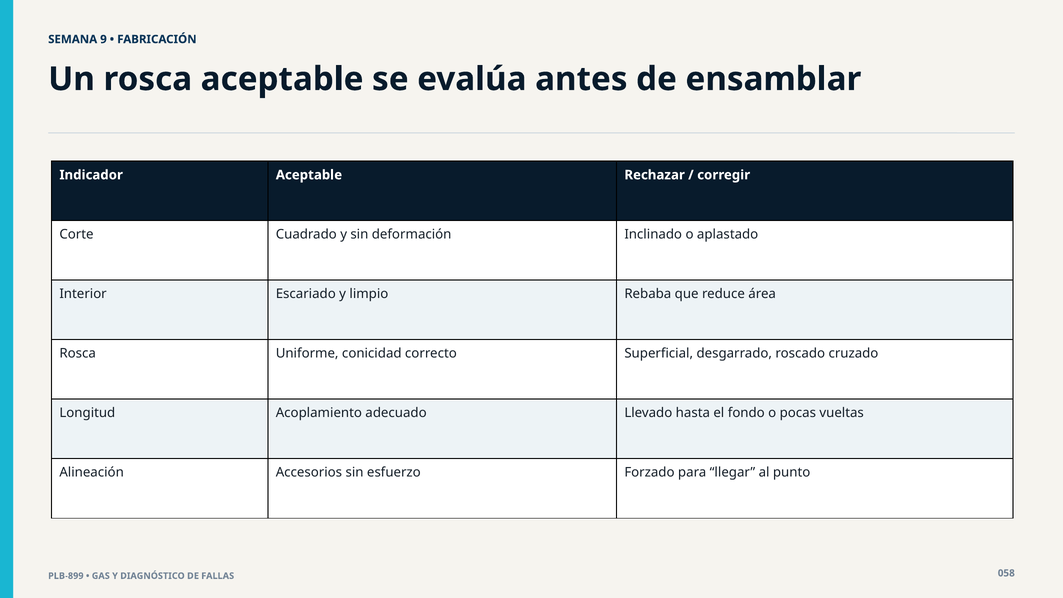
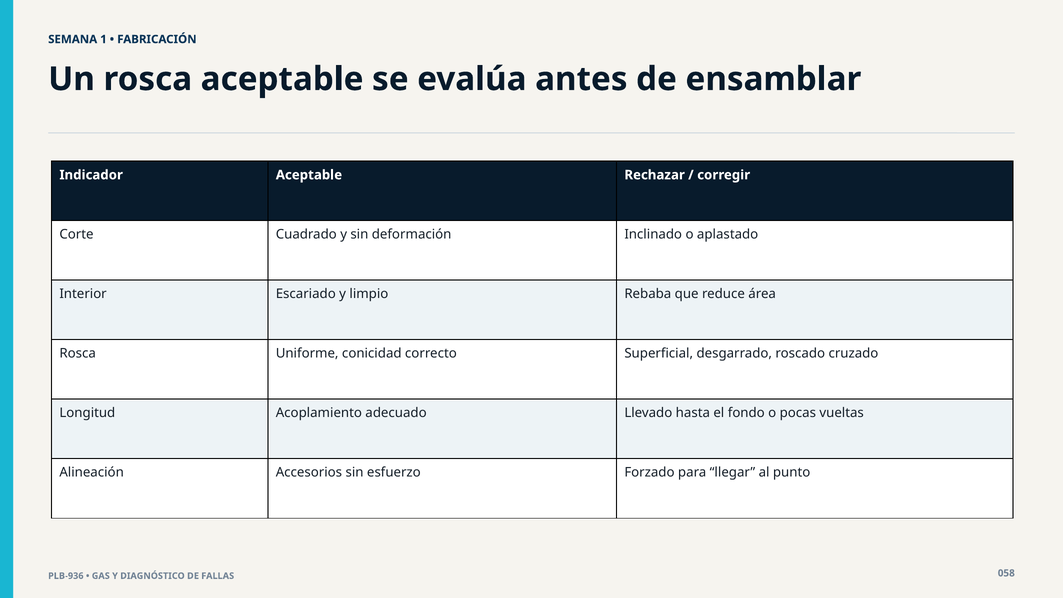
9: 9 -> 1
PLB-899: PLB-899 -> PLB-936
